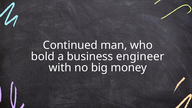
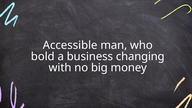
Continued: Continued -> Accessible
engineer: engineer -> changing
